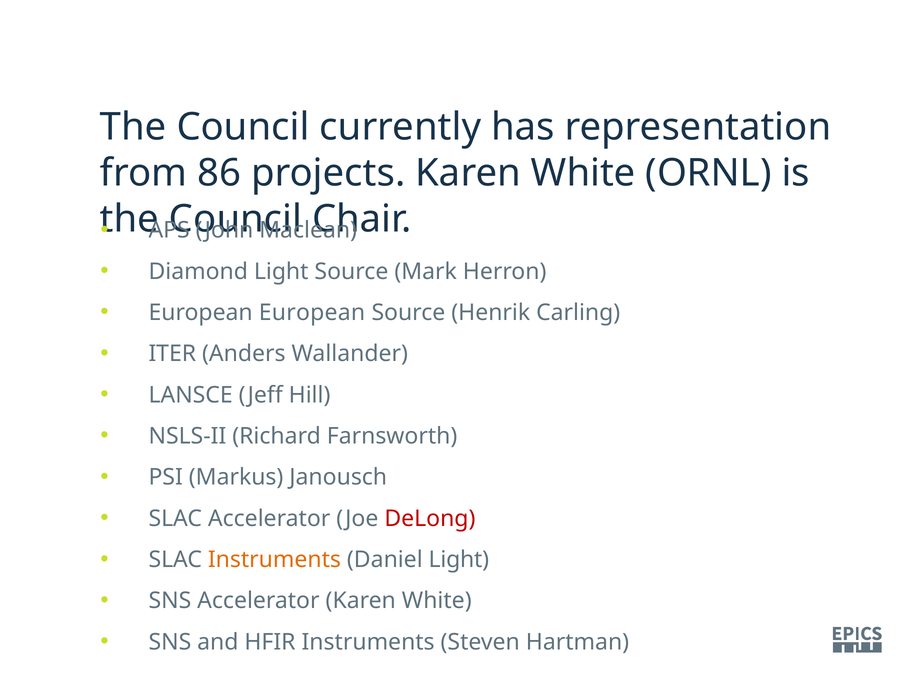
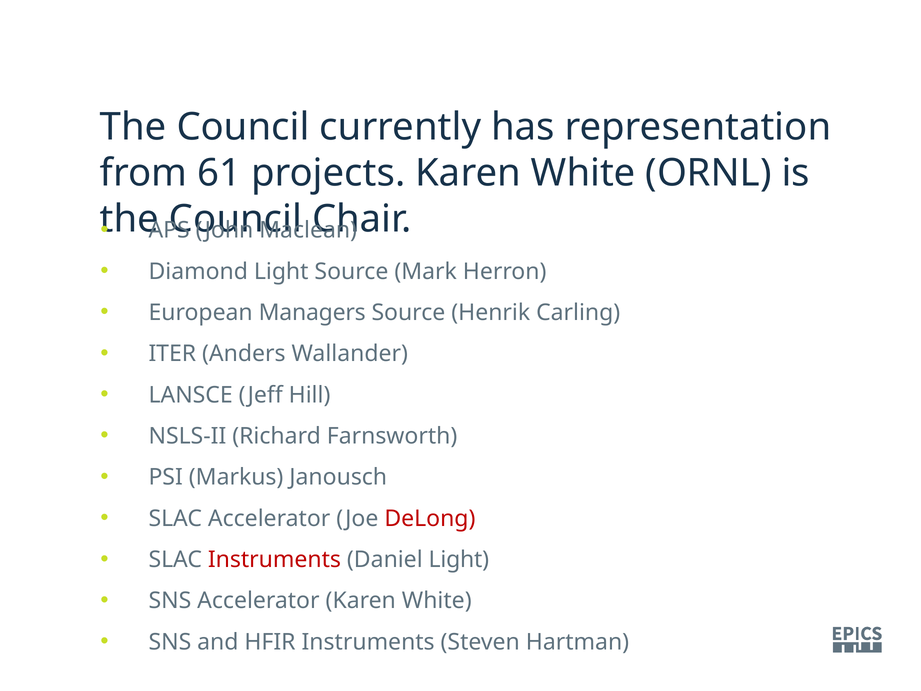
86: 86 -> 61
European European: European -> Managers
Instruments at (274, 559) colour: orange -> red
